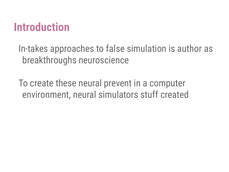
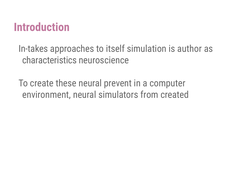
false: false -> itself
breakthroughs: breakthroughs -> characteristics
stuff: stuff -> from
